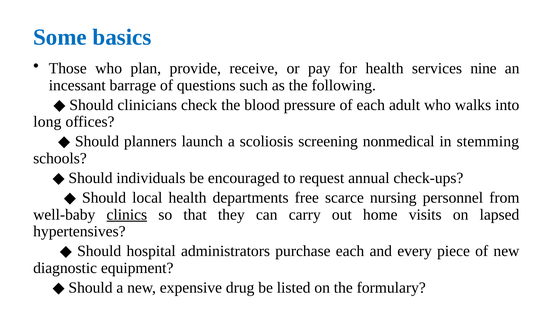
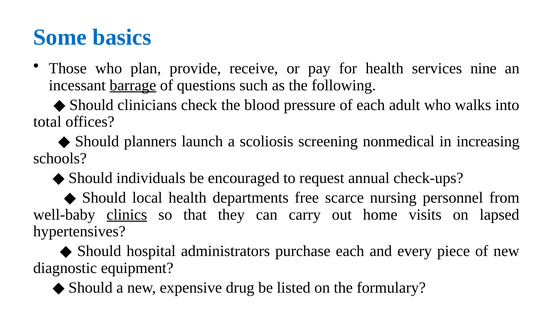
barrage underline: none -> present
long: long -> total
stemming: stemming -> increasing
